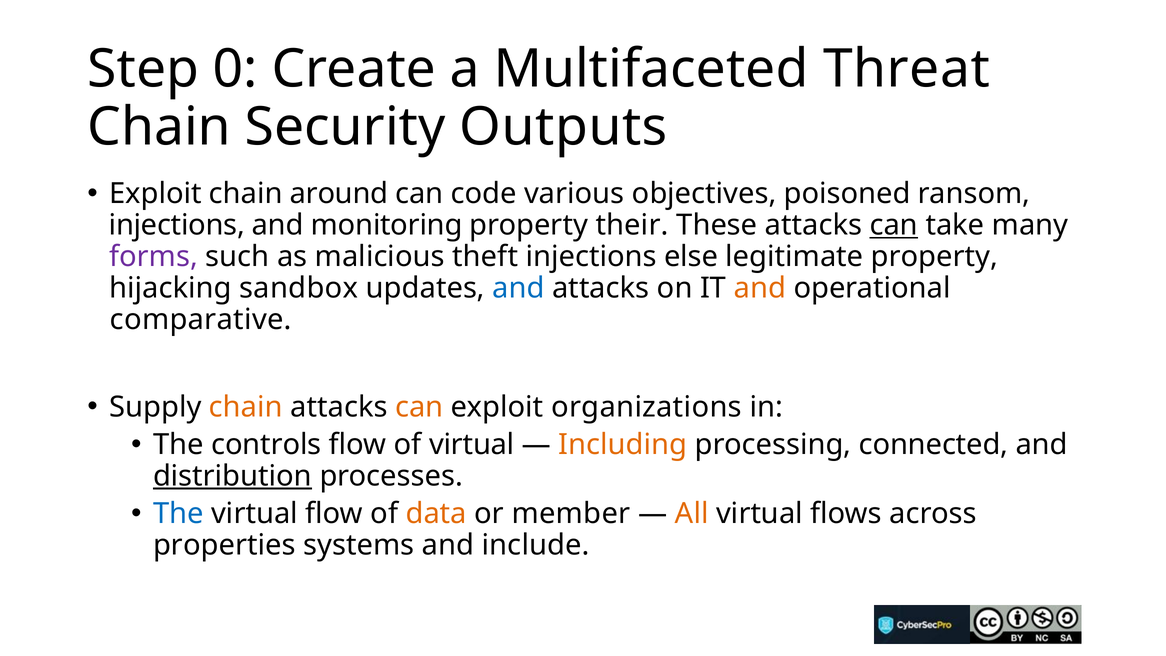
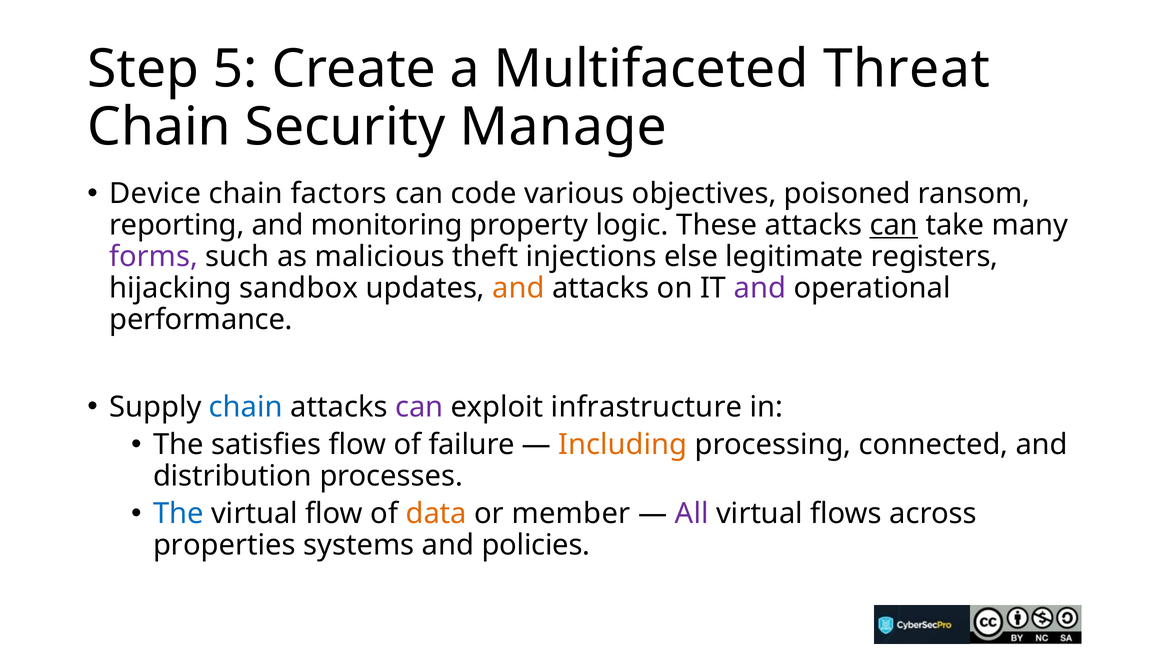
0: 0 -> 5
Outputs: Outputs -> Manage
Exploit at (155, 194): Exploit -> Device
around: around -> factors
injections at (177, 225): injections -> reporting
their: their -> logic
legitimate property: property -> registers
and at (518, 288) colour: blue -> orange
and at (760, 288) colour: orange -> purple
comparative: comparative -> performance
chain at (246, 407) colour: orange -> blue
can at (419, 407) colour: orange -> purple
organizations: organizations -> infrastructure
controls: controls -> satisfies
of virtual: virtual -> failure
distribution underline: present -> none
All colour: orange -> purple
include: include -> policies
